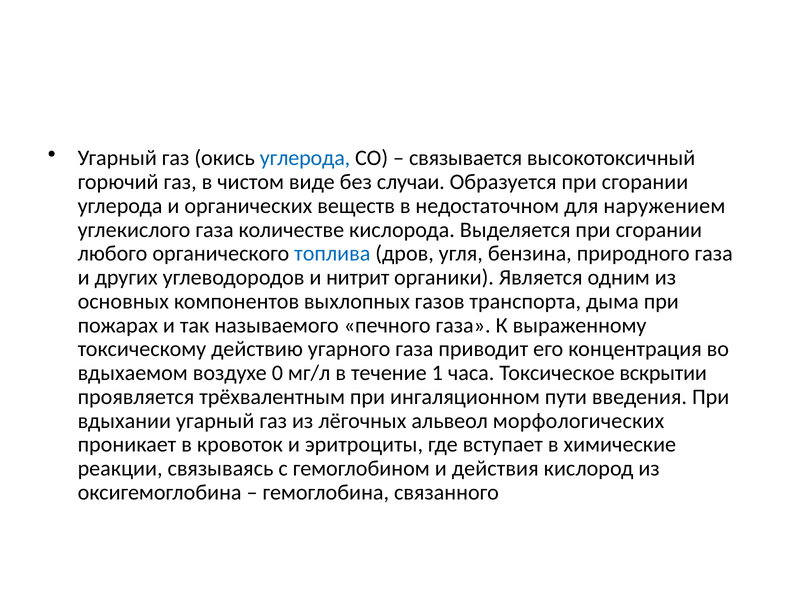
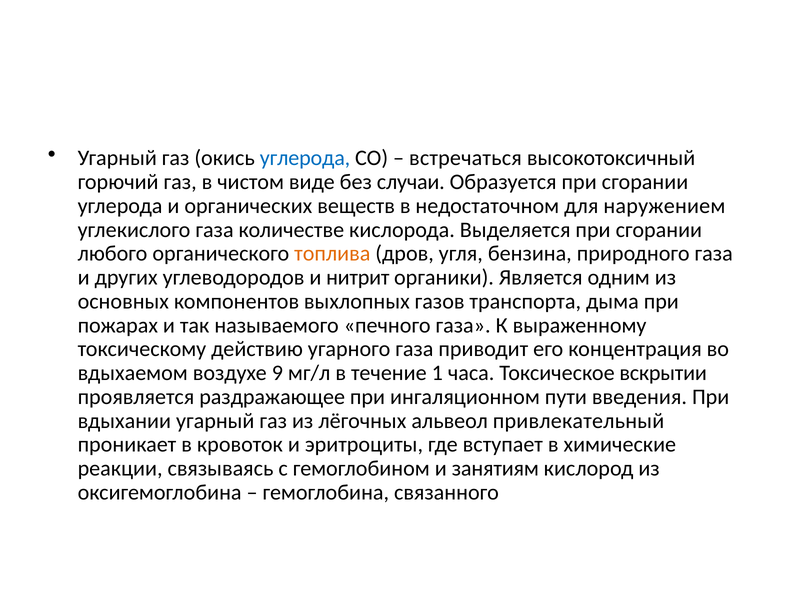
связывается: связывается -> встречаться
топлива colour: blue -> orange
0: 0 -> 9
трёхвалентным: трёхвалентным -> раздражающее
морфологических: морфологических -> привлекательный
действия: действия -> занятиям
